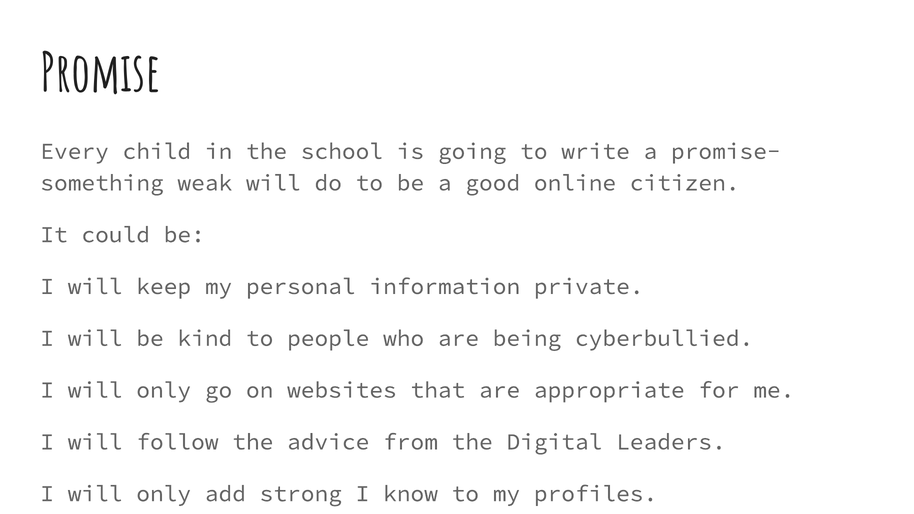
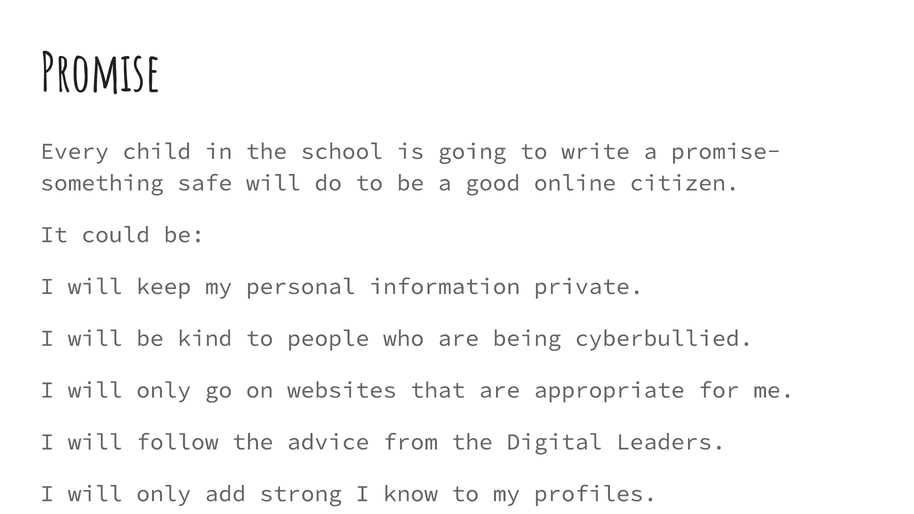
weak: weak -> safe
